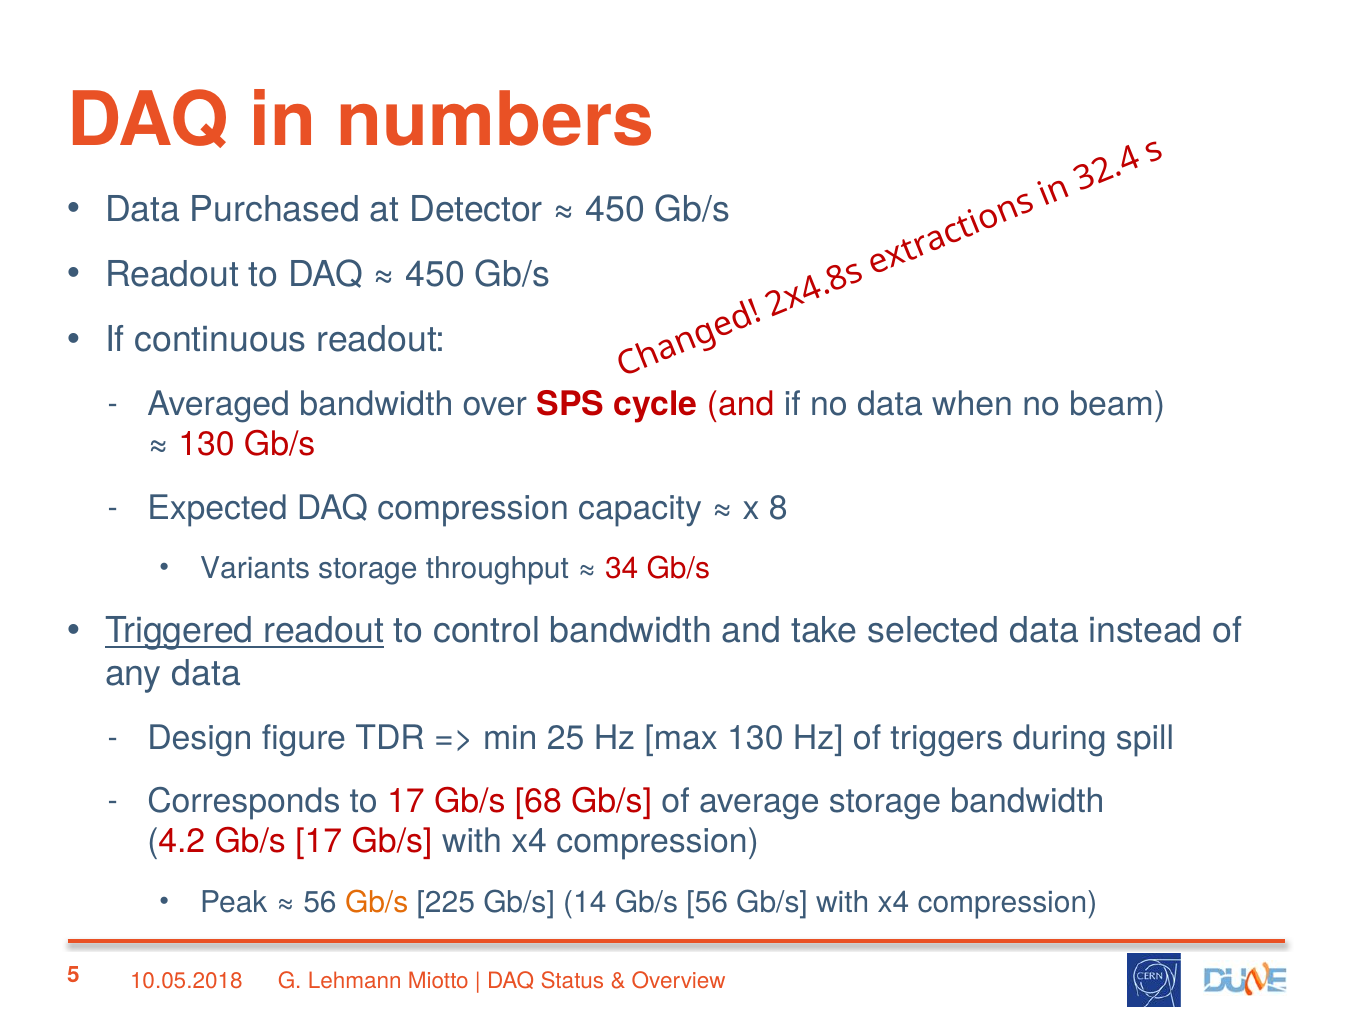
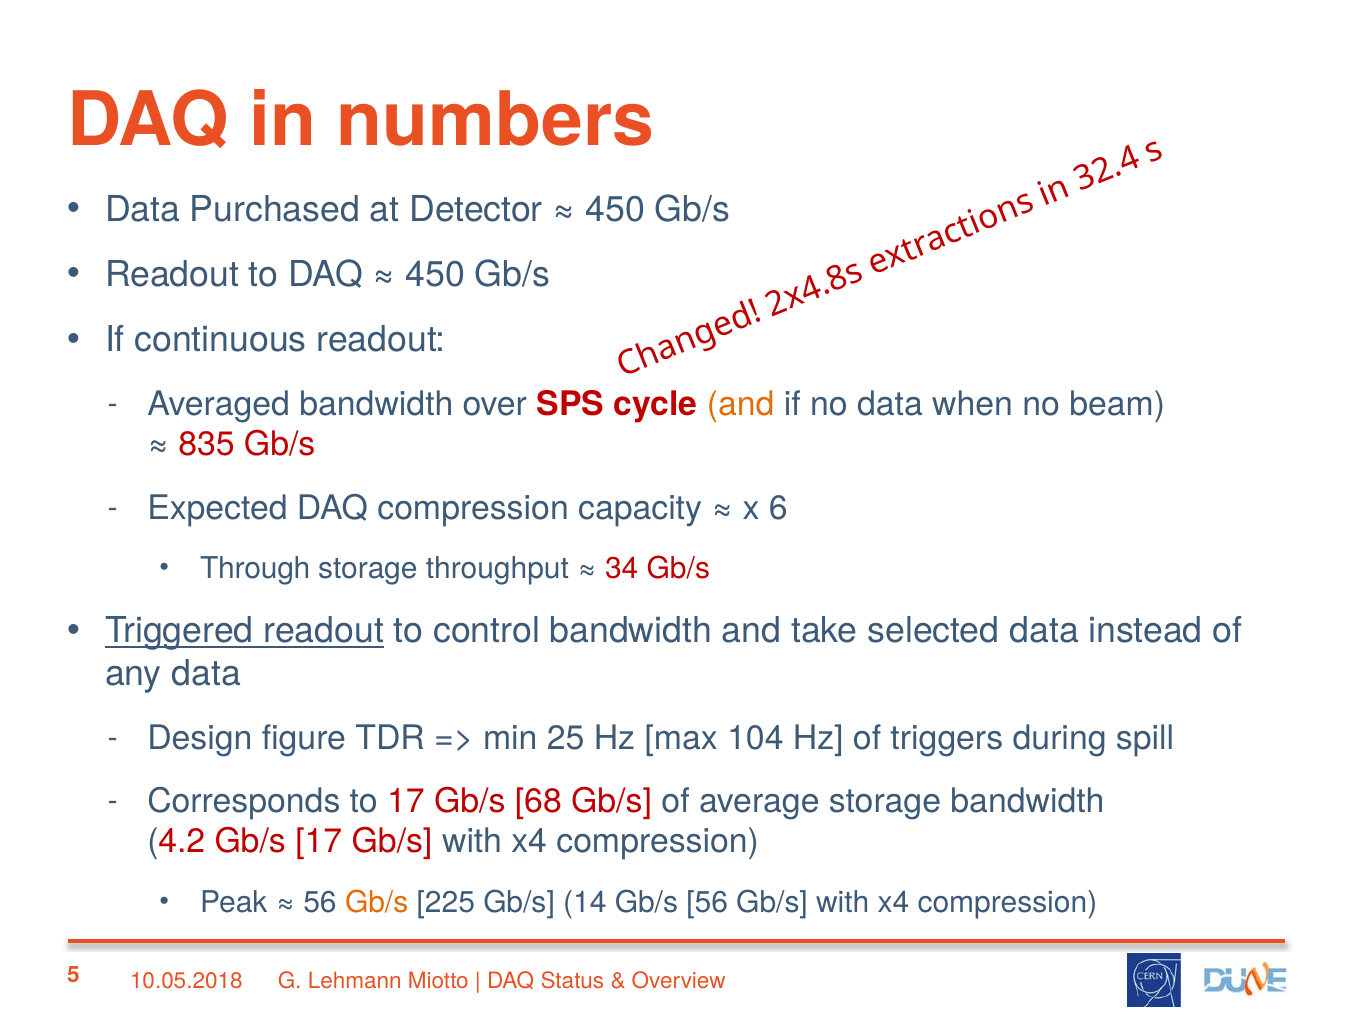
and at (741, 404) colour: red -> orange
130 at (207, 445): 130 -> 835
x 8: 8 -> 6
Variants: Variants -> Through
max 130: 130 -> 104
